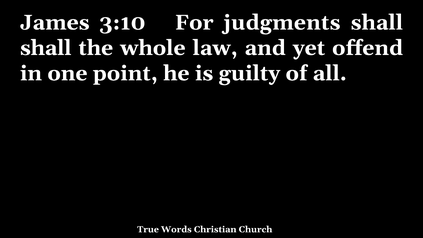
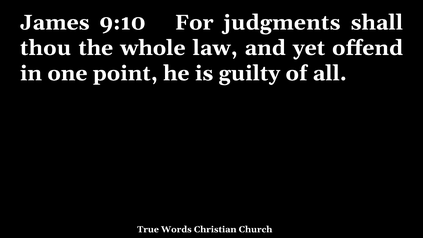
3:10: 3:10 -> 9:10
shall at (46, 48): shall -> thou
